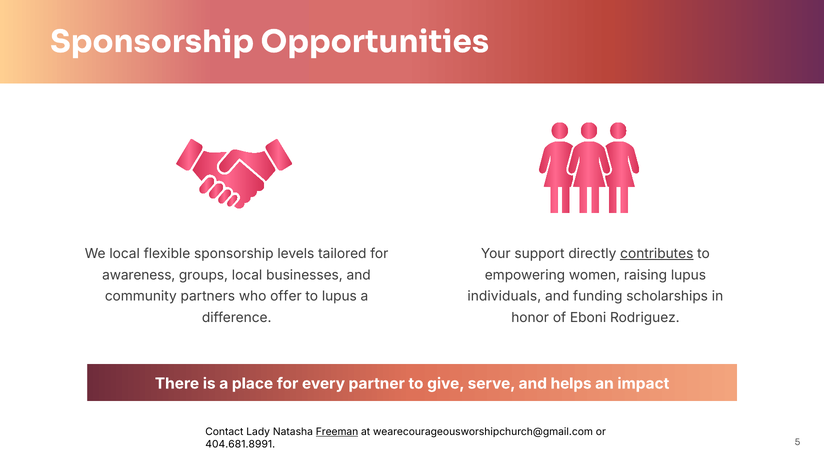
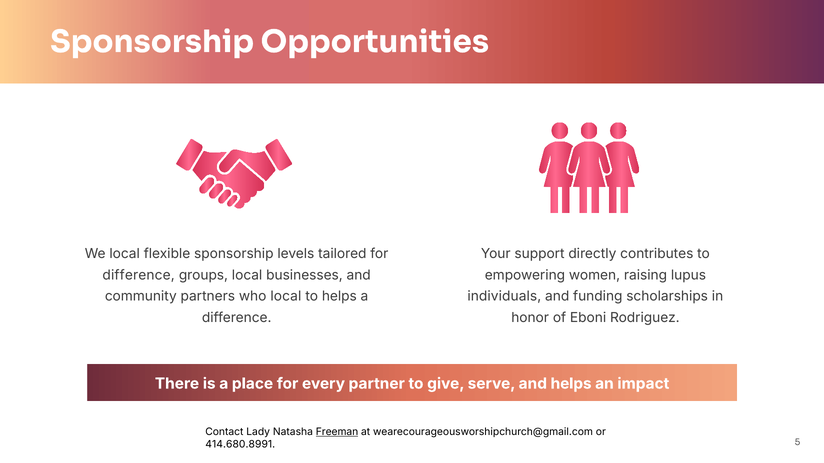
contributes underline: present -> none
awareness at (139, 275): awareness -> difference
who offer: offer -> local
to lupus: lupus -> helps
404.681.8991: 404.681.8991 -> 414.680.8991
